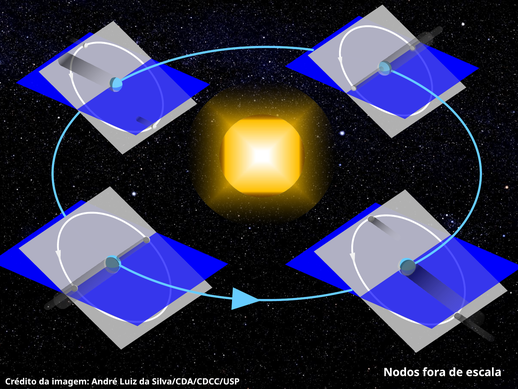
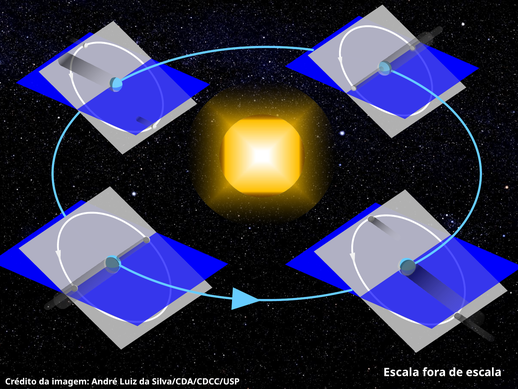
Nodos at (401, 372): Nodos -> Escala
